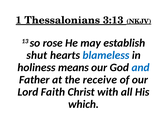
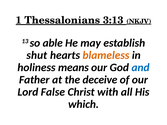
rose: rose -> able
blameless colour: blue -> orange
receive: receive -> deceive
Faith: Faith -> False
